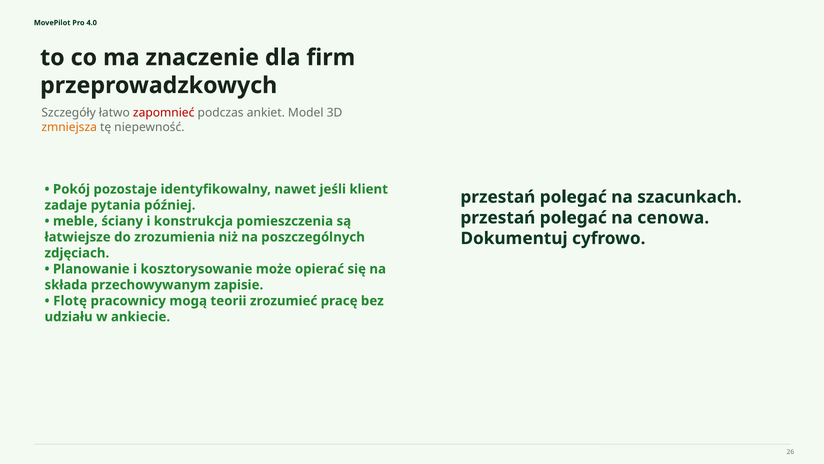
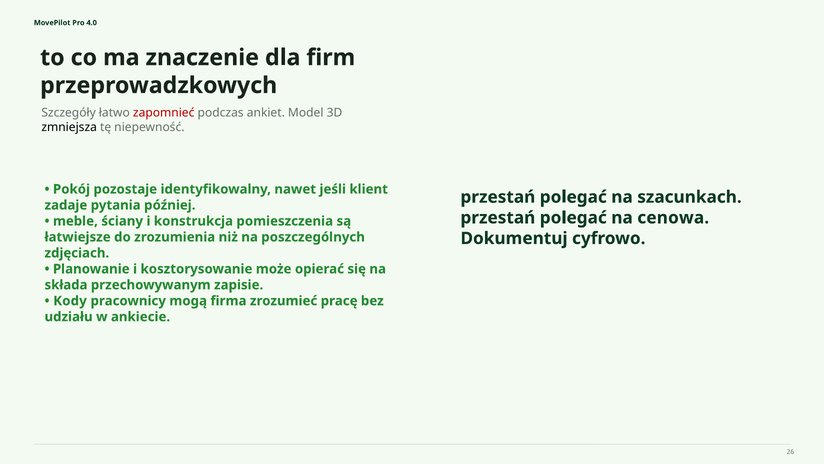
zmniejsza colour: orange -> black
Flotę: Flotę -> Kody
teorii: teorii -> firma
